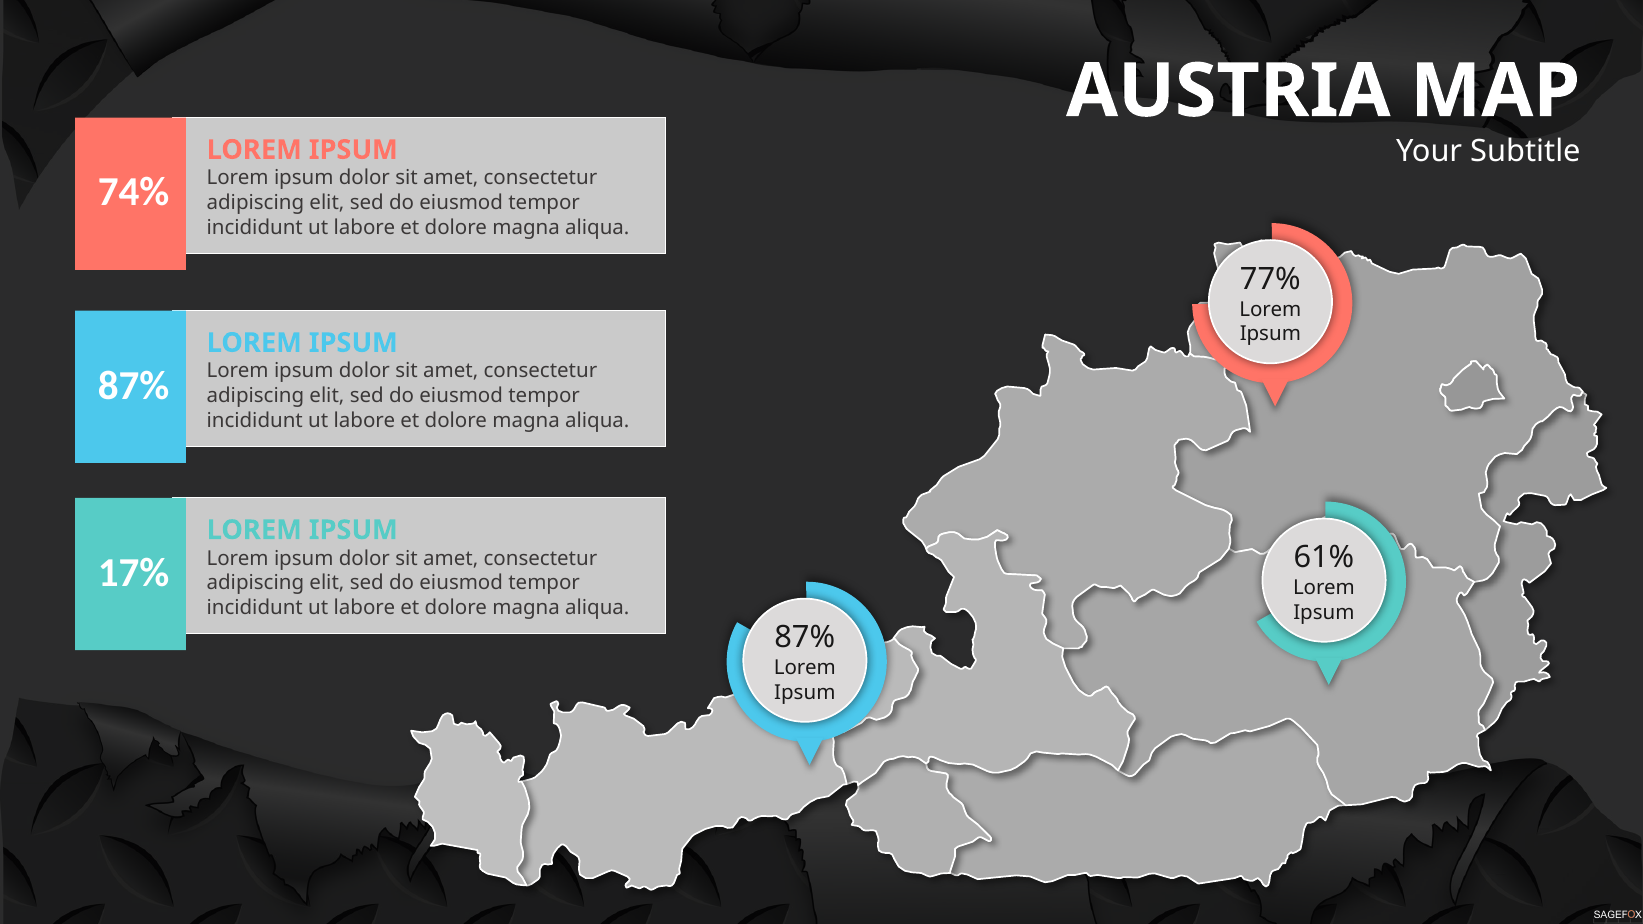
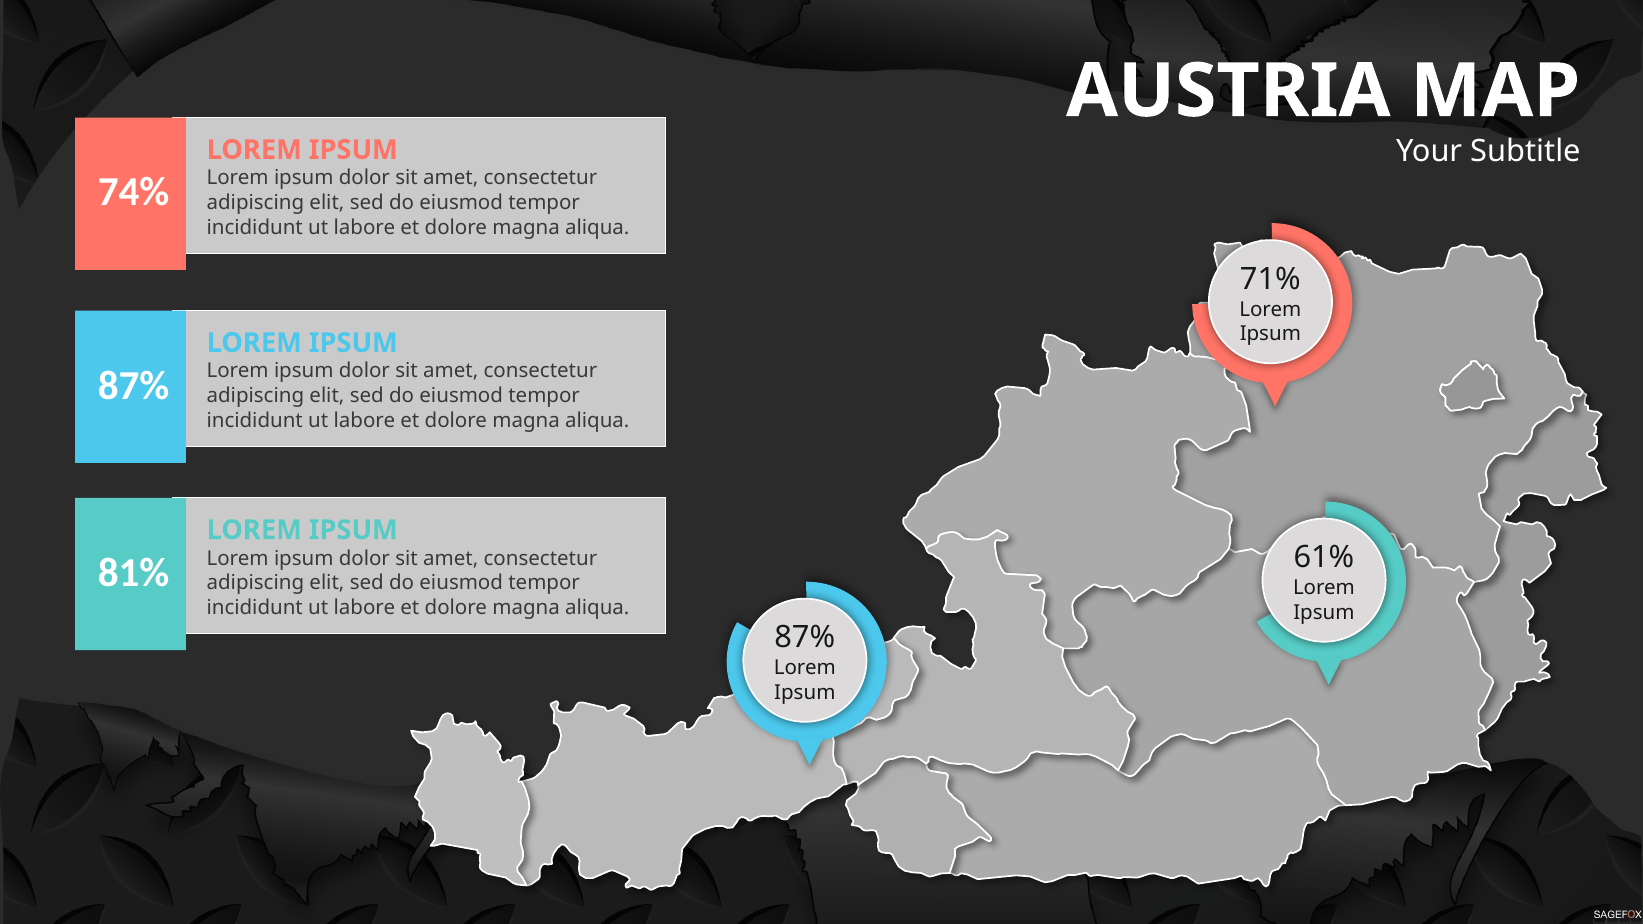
77%: 77% -> 71%
17%: 17% -> 81%
